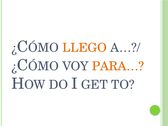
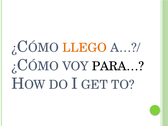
PARA… colour: orange -> black
